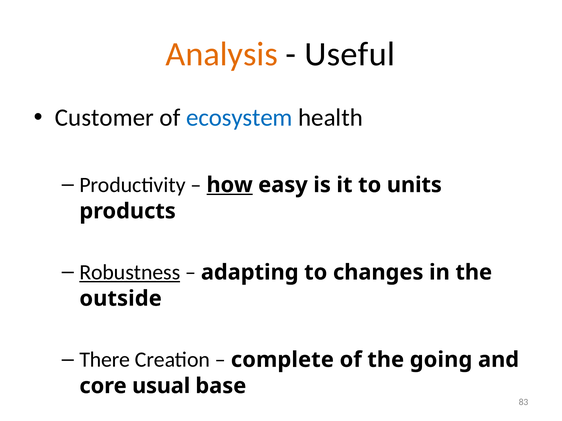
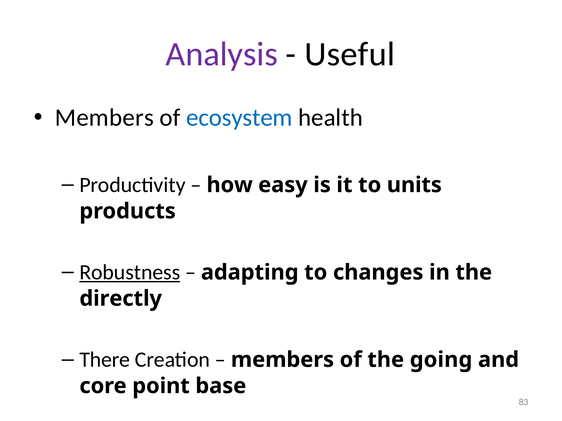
Analysis colour: orange -> purple
Customer at (104, 118): Customer -> Members
how underline: present -> none
outside: outside -> directly
complete at (282, 360): complete -> members
usual: usual -> point
